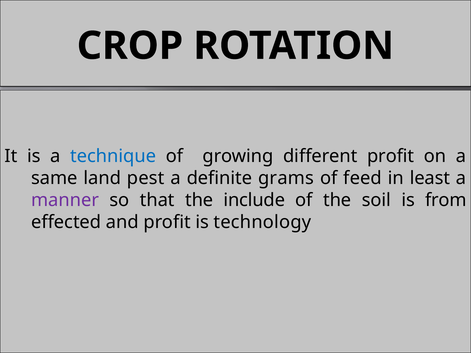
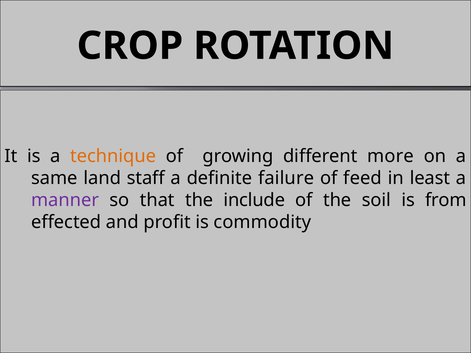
technique colour: blue -> orange
different profit: profit -> more
pest: pest -> staff
grams: grams -> failure
technology: technology -> commodity
